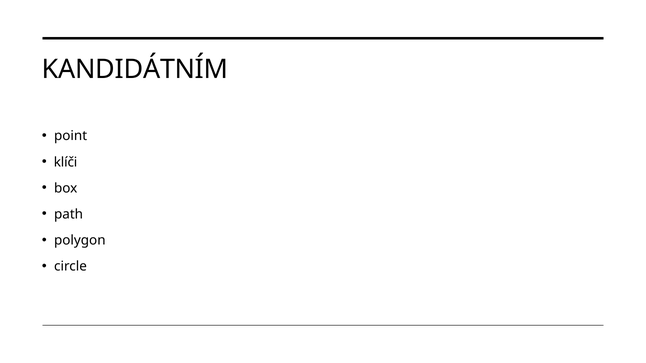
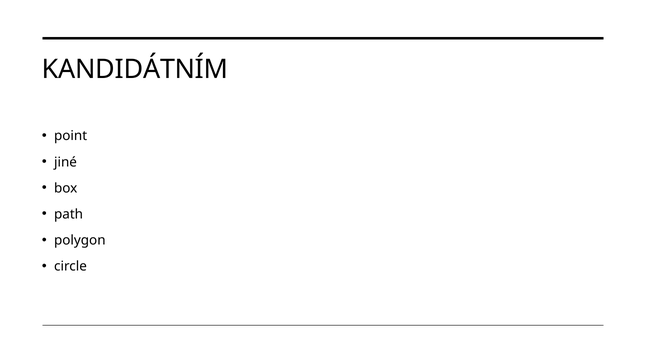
klíči: klíči -> jiné
